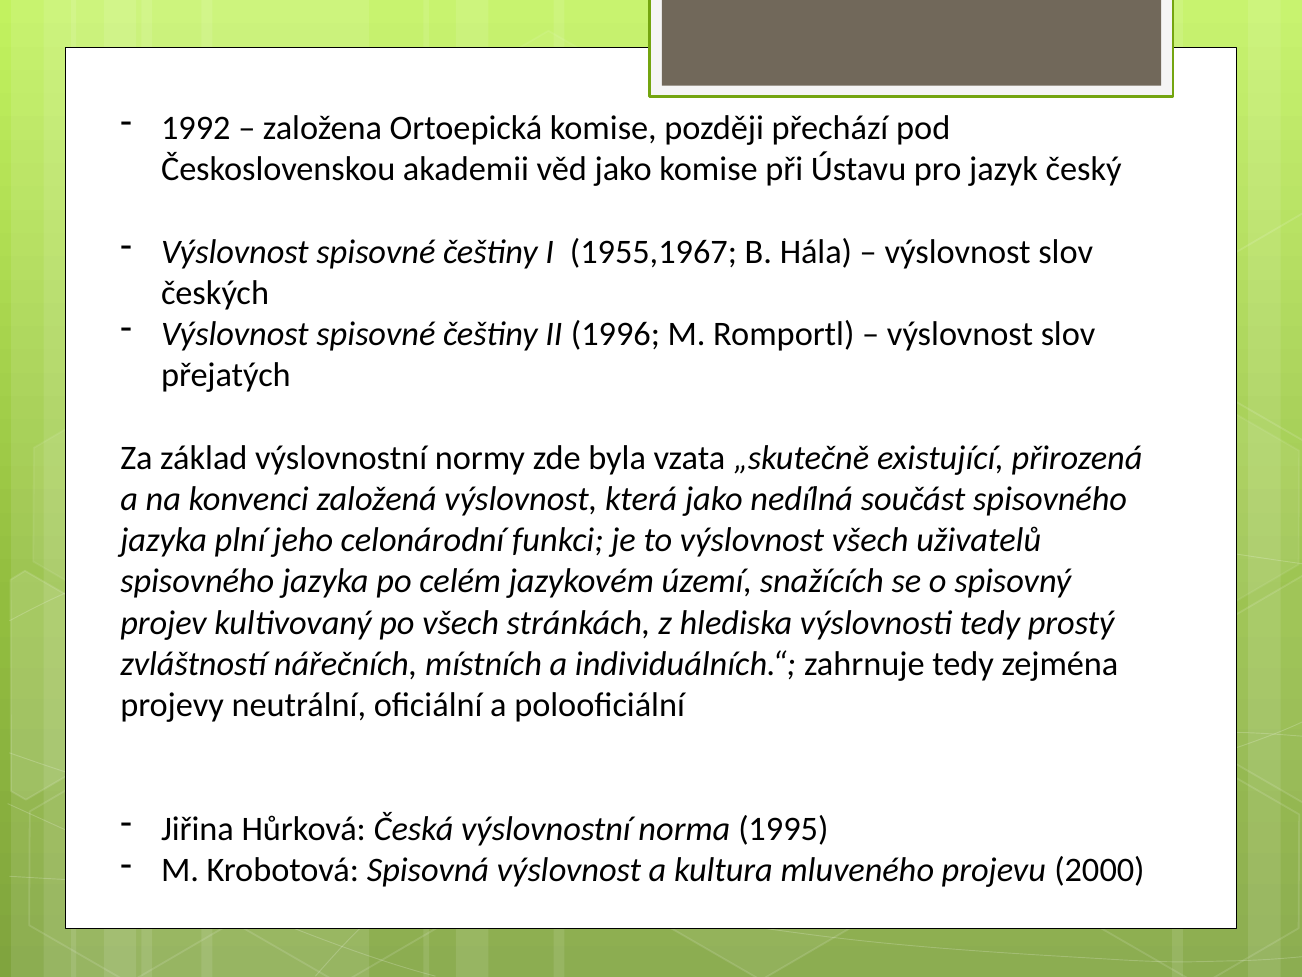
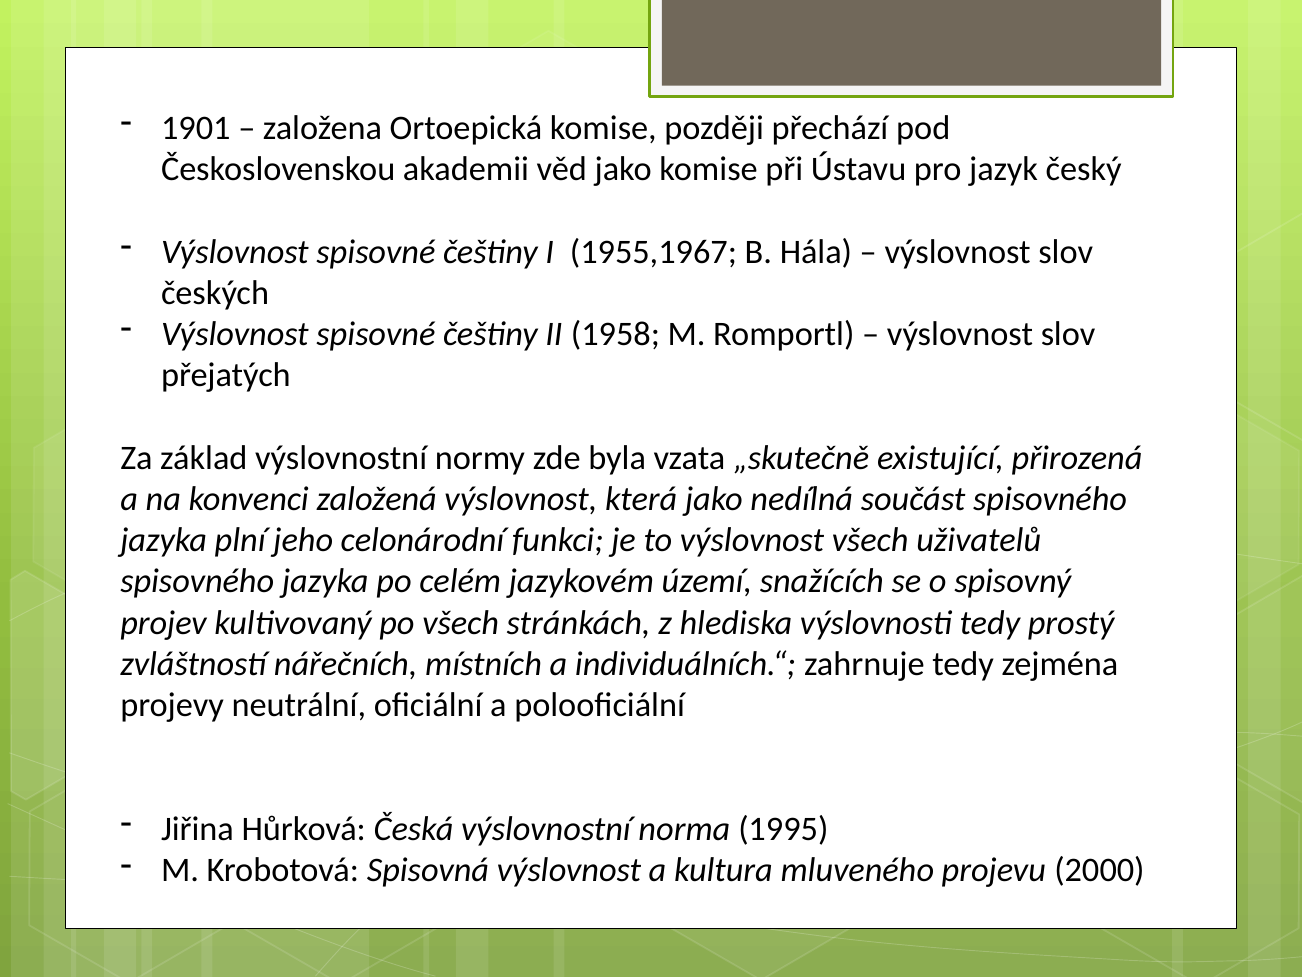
1992: 1992 -> 1901
1996: 1996 -> 1958
